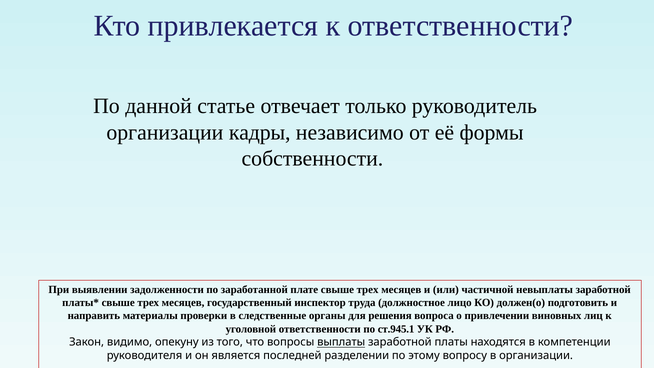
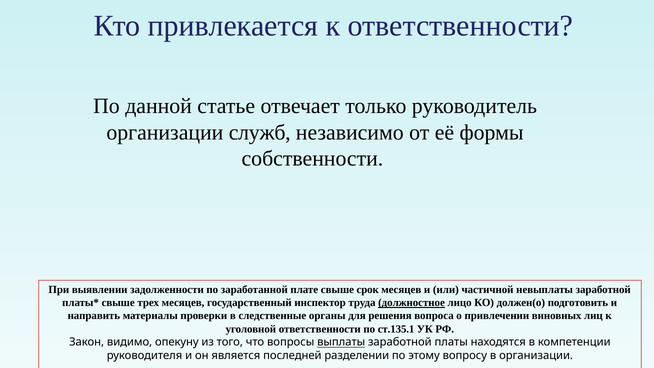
кадры: кадры -> служб
плате свыше трех: трех -> срок
должностное underline: none -> present
ст.945.1: ст.945.1 -> ст.135.1
